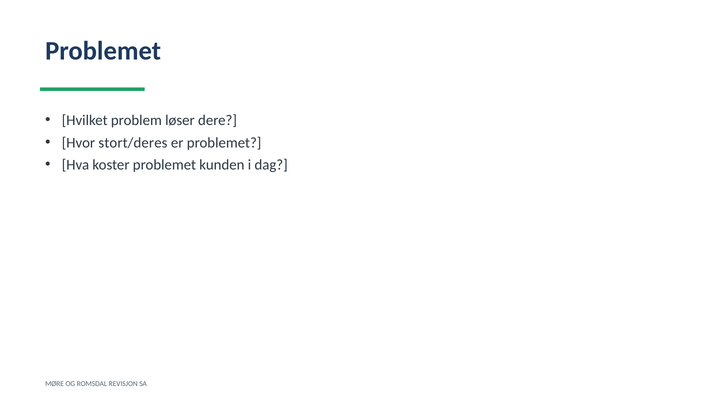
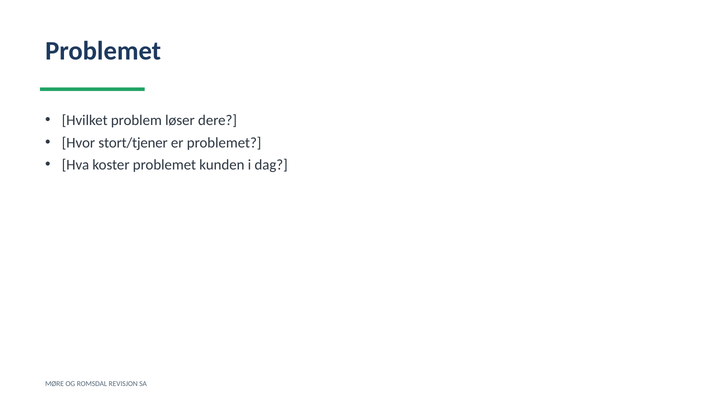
stort/deres: stort/deres -> stort/tjener
